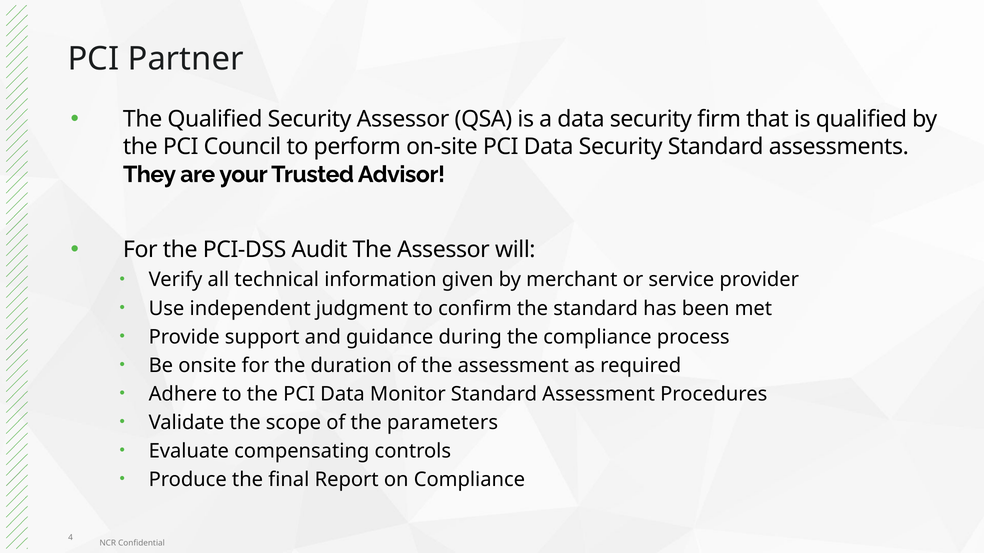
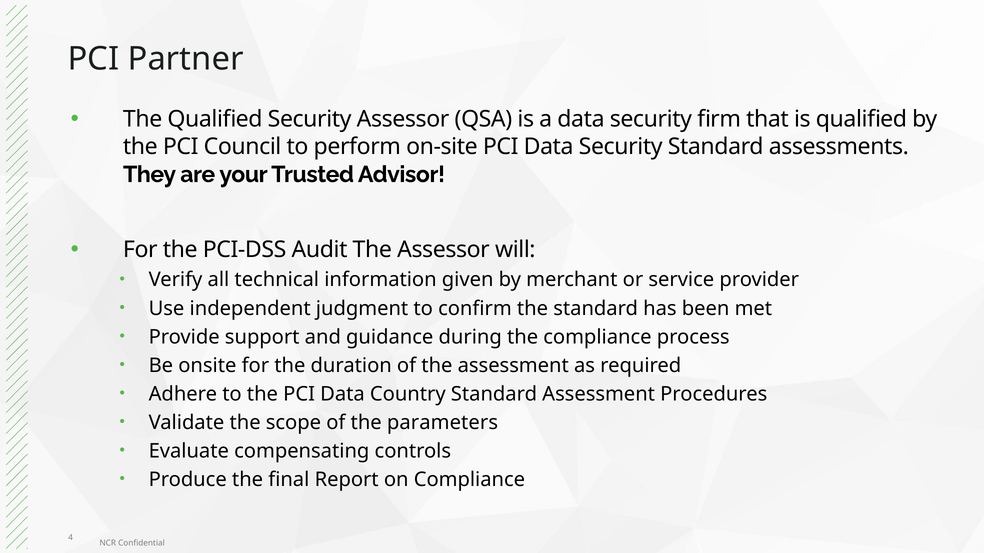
Monitor: Monitor -> Country
